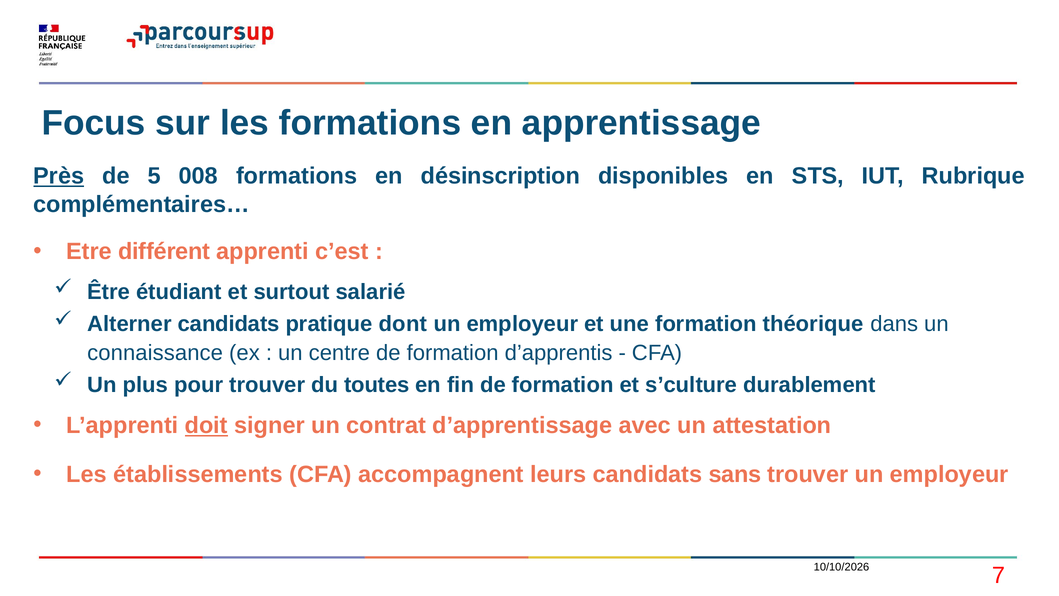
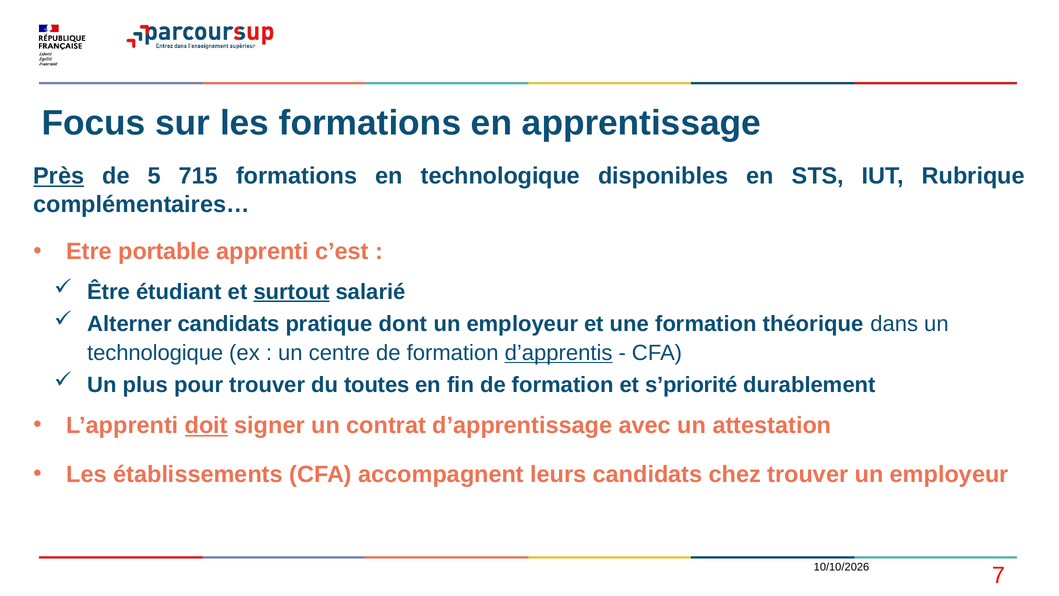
008: 008 -> 715
en désinscription: désinscription -> technologique
différent: différent -> portable
surtout underline: none -> present
connaissance at (155, 353): connaissance -> technologique
d’apprentis underline: none -> present
s’culture: s’culture -> s’priorité
sans: sans -> chez
